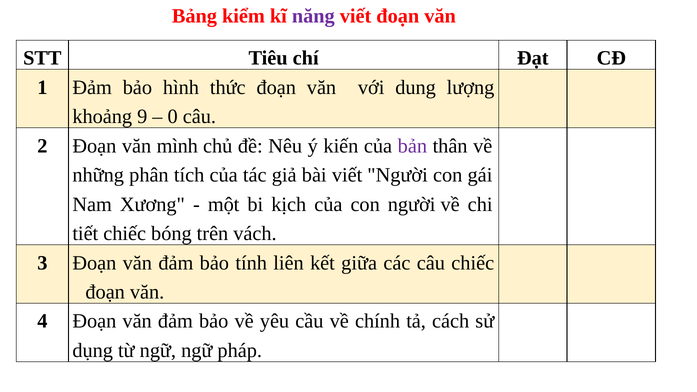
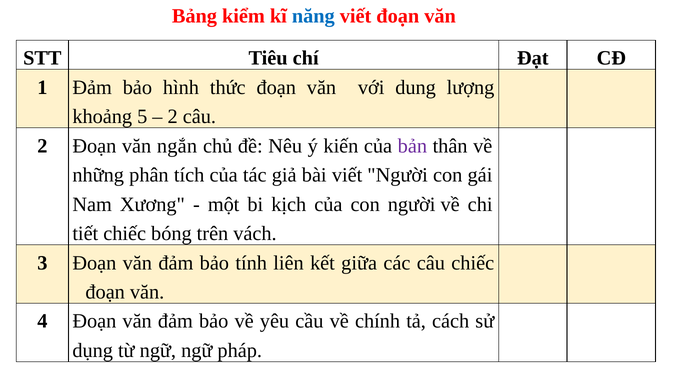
năng colour: purple -> blue
9: 9 -> 5
0 at (173, 117): 0 -> 2
mình: mình -> ngắn
